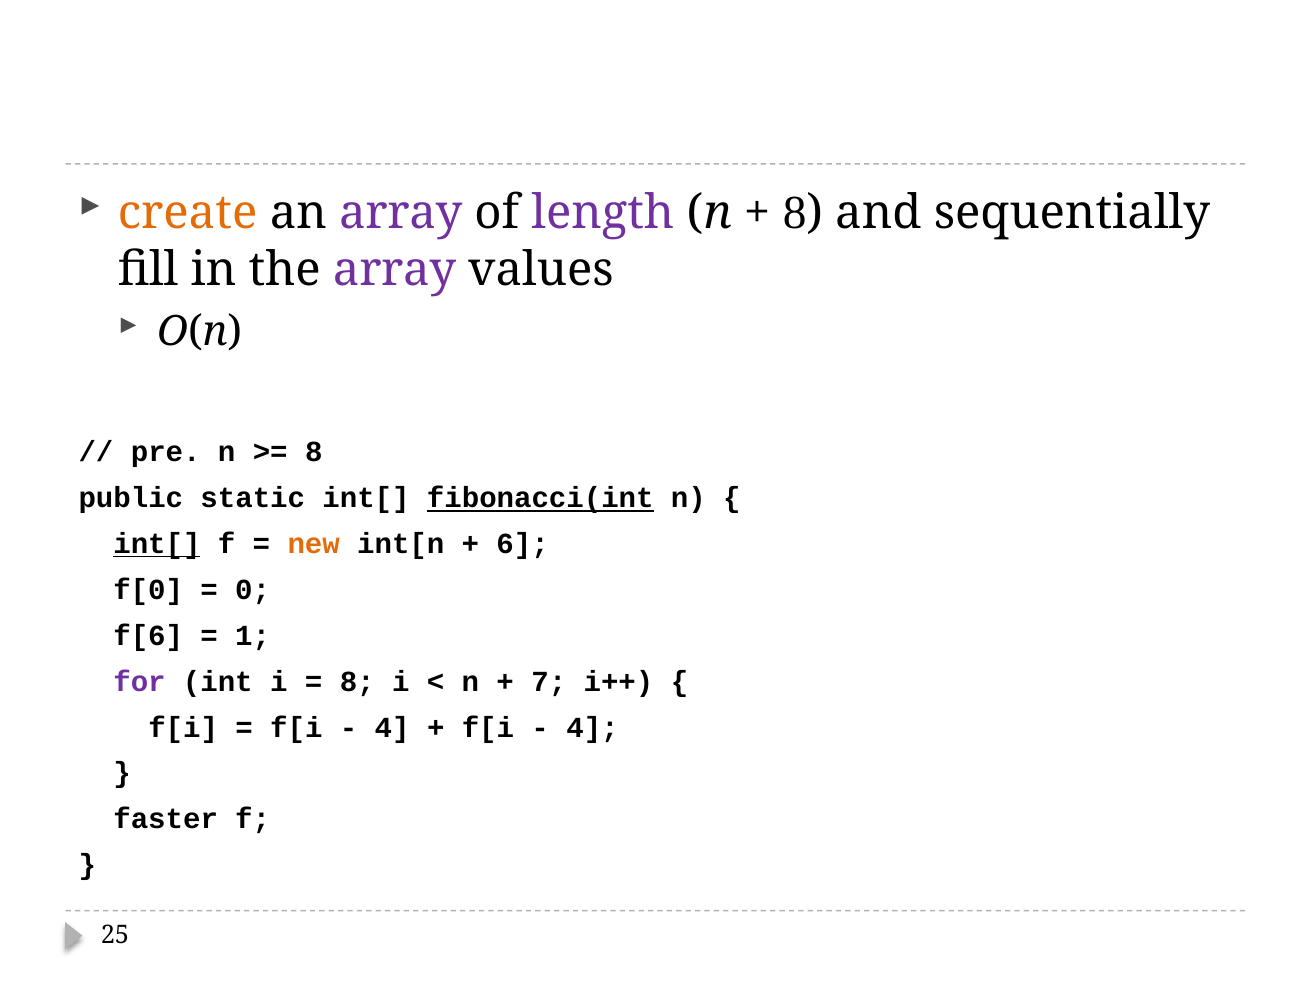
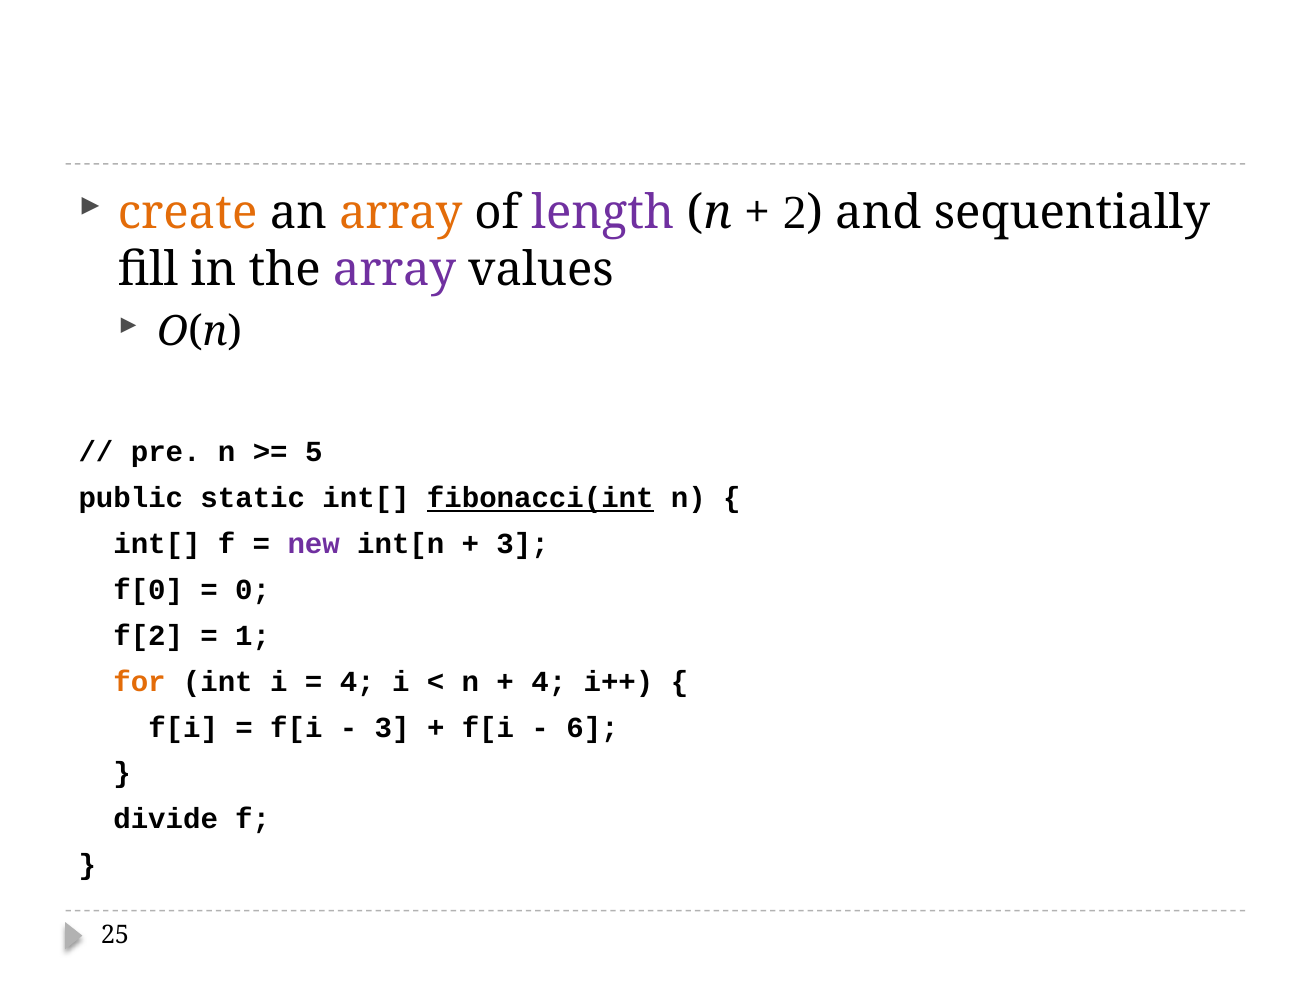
array at (401, 213) colour: purple -> orange
8 at (795, 213): 8 -> 2
8 at (314, 452): 8 -> 5
int[ at (157, 544) underline: present -> none
new colour: orange -> purple
6 at (523, 544): 6 -> 3
f[6: f[6 -> f[2
for colour: purple -> orange
8 at (357, 682): 8 -> 4
7 at (549, 682): 7 -> 4
4 at (392, 728): 4 -> 3
4 at (593, 728): 4 -> 6
faster: faster -> divide
